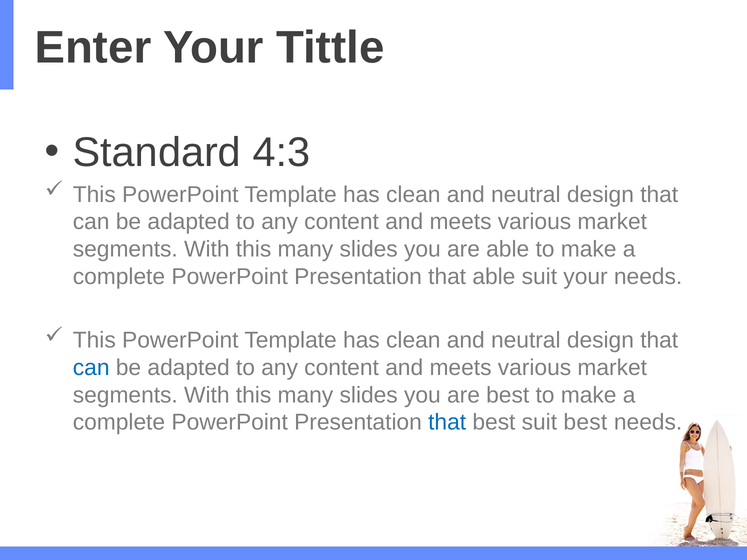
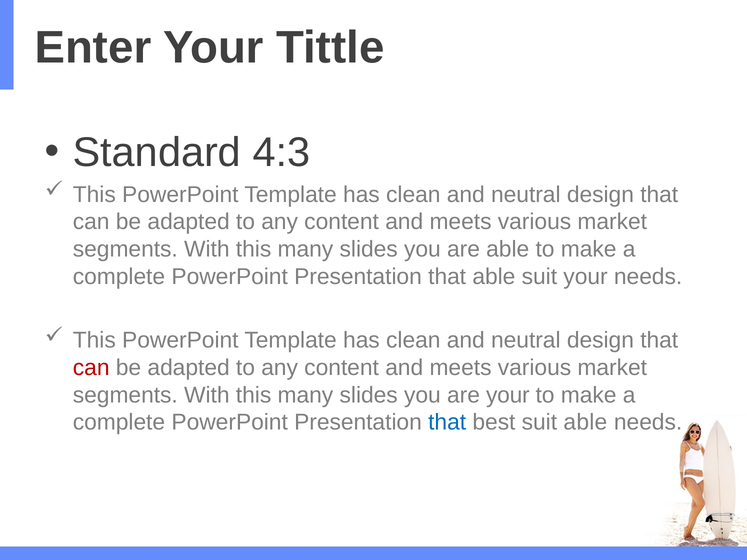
can at (91, 368) colour: blue -> red
are best: best -> your
suit best: best -> able
